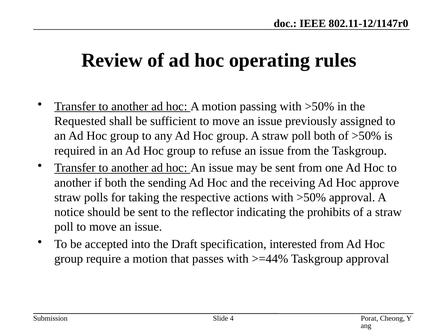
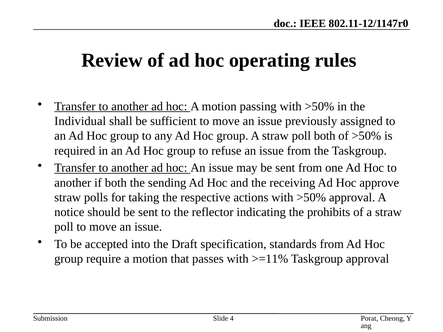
Requested: Requested -> Individual
interested: interested -> standards
>=44%: >=44% -> >=11%
